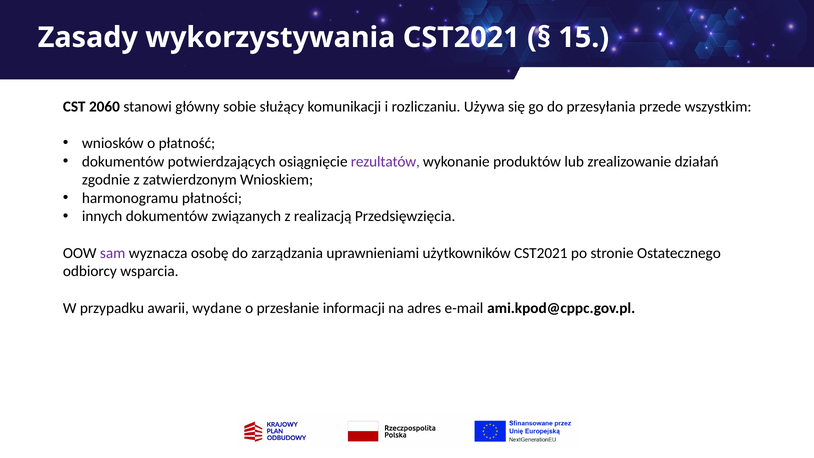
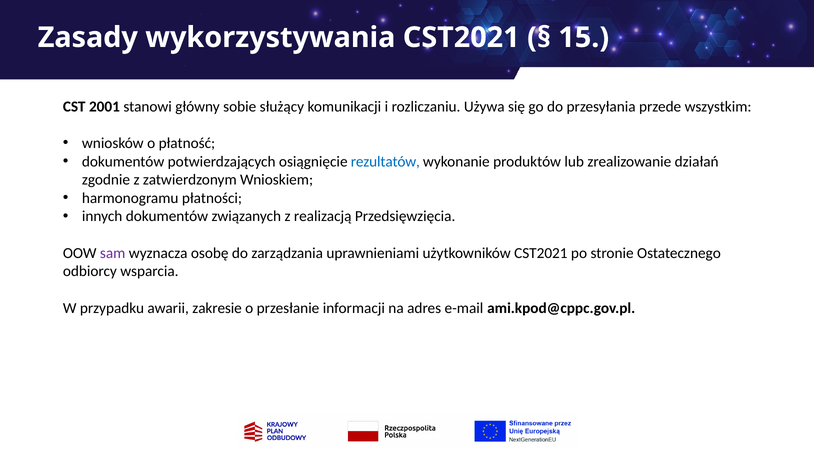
2060: 2060 -> 2001
rezultatów colour: purple -> blue
wydane: wydane -> zakresie
